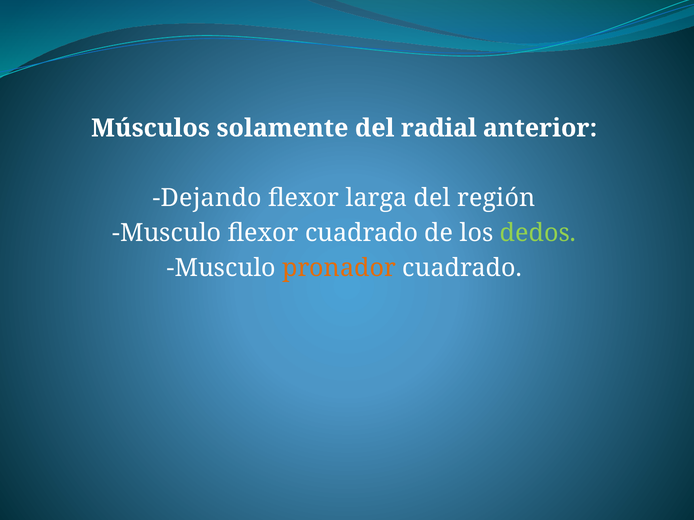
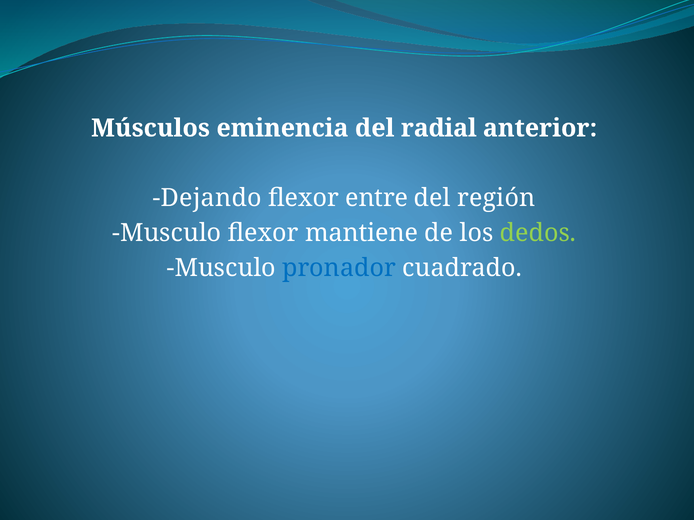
solamente: solamente -> eminencia
larga: larga -> entre
flexor cuadrado: cuadrado -> mantiene
pronador colour: orange -> blue
